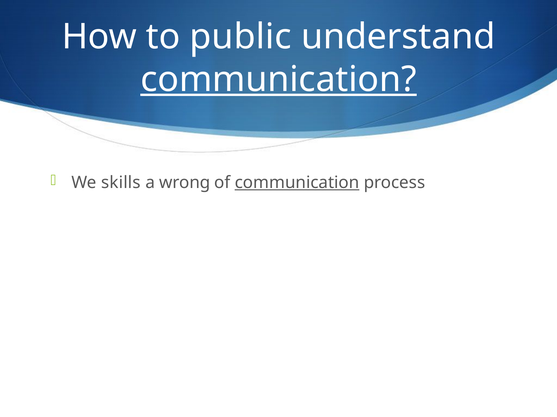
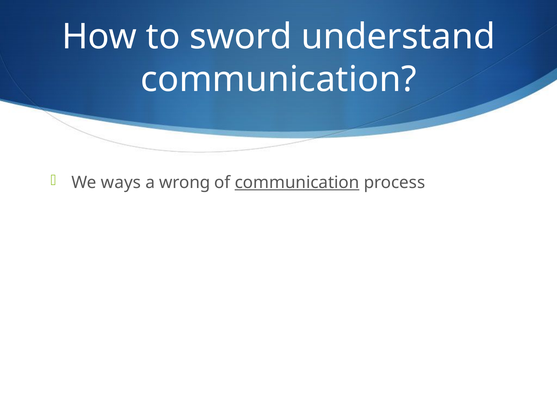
public: public -> sword
communication at (279, 80) underline: present -> none
skills: skills -> ways
